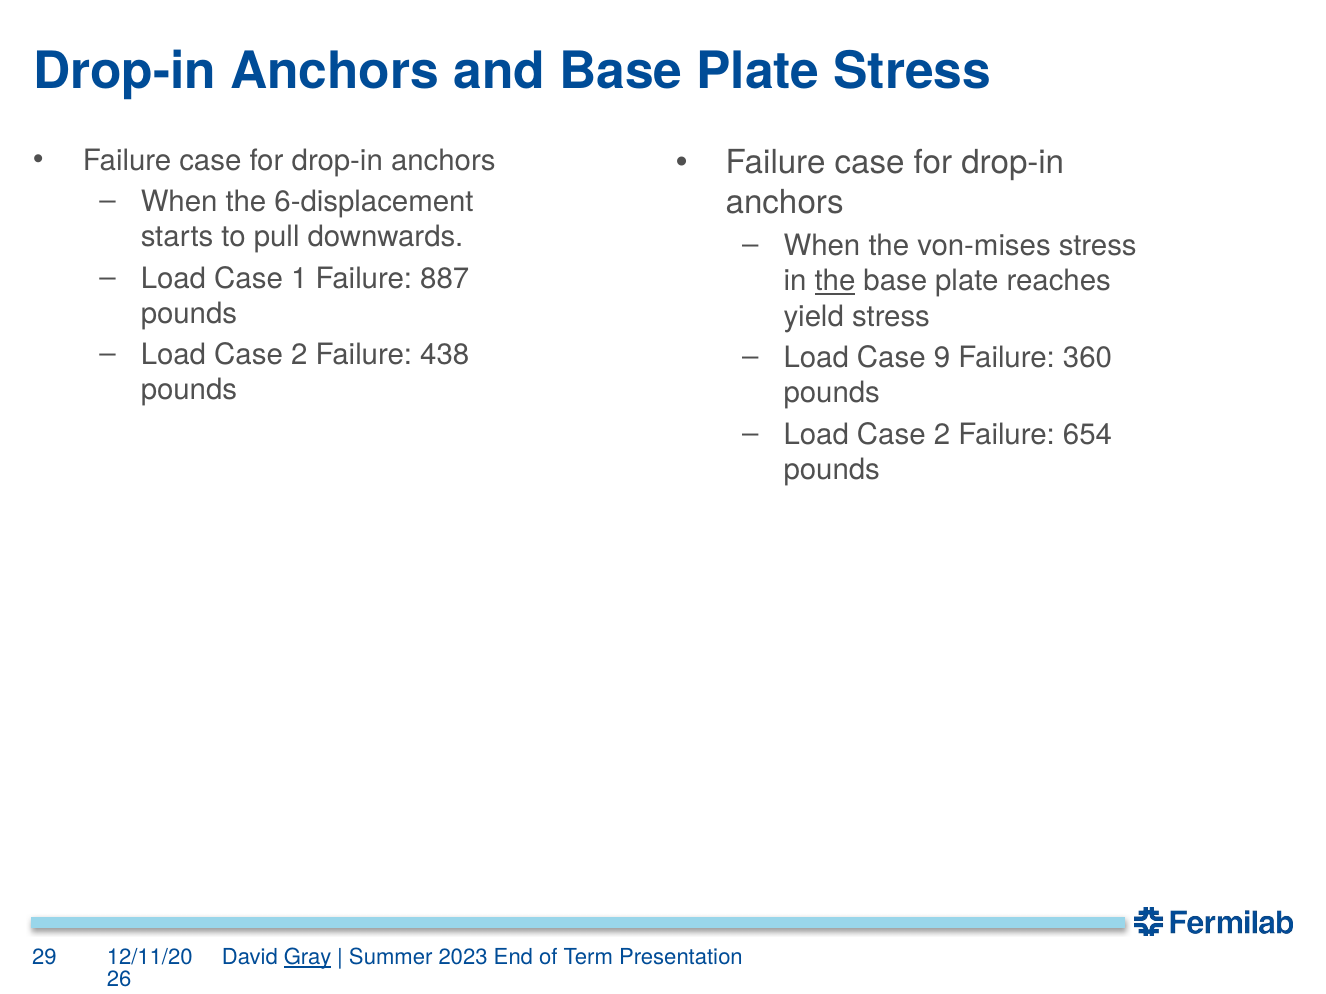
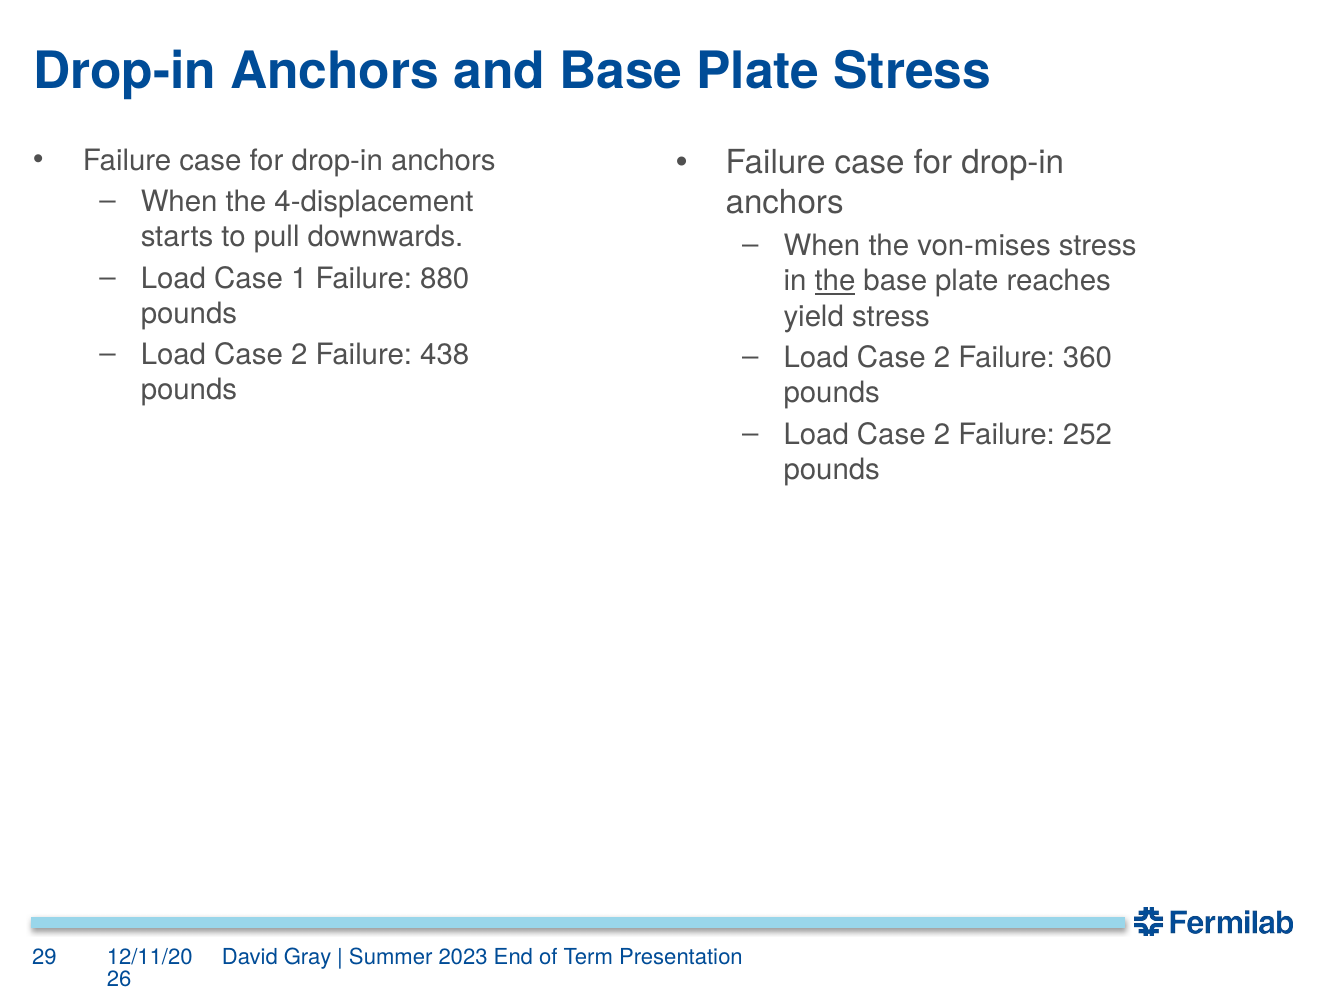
6-displacement: 6-displacement -> 4-displacement
887: 887 -> 880
9 at (942, 358): 9 -> 2
654: 654 -> 252
Gray underline: present -> none
